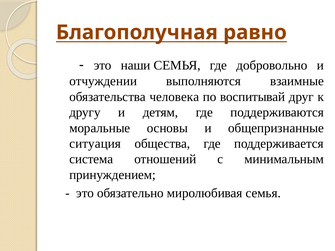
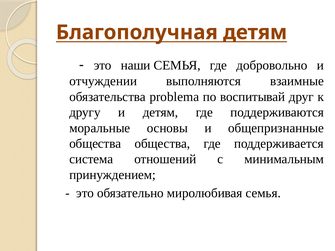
Благополучная равно: равно -> детям
человека: человека -> problema
ситуация at (95, 144): ситуация -> общества
